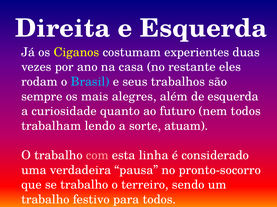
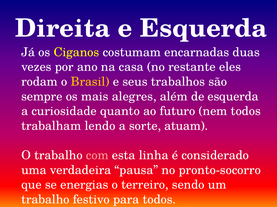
experientes: experientes -> encarnadas
Brasil colour: light blue -> yellow
se trabalho: trabalho -> energias
